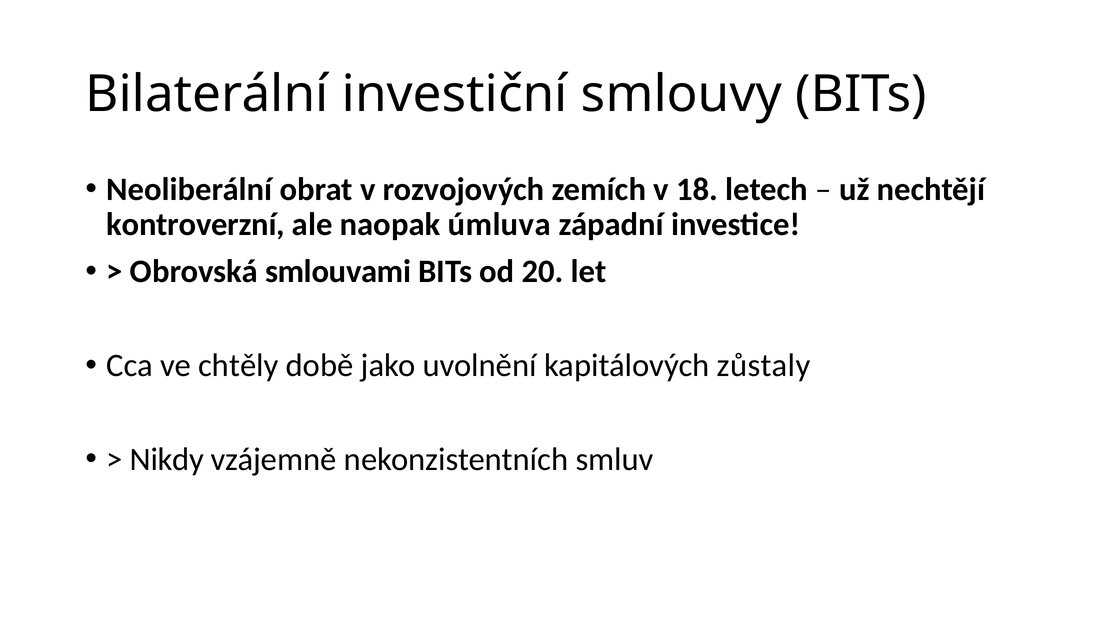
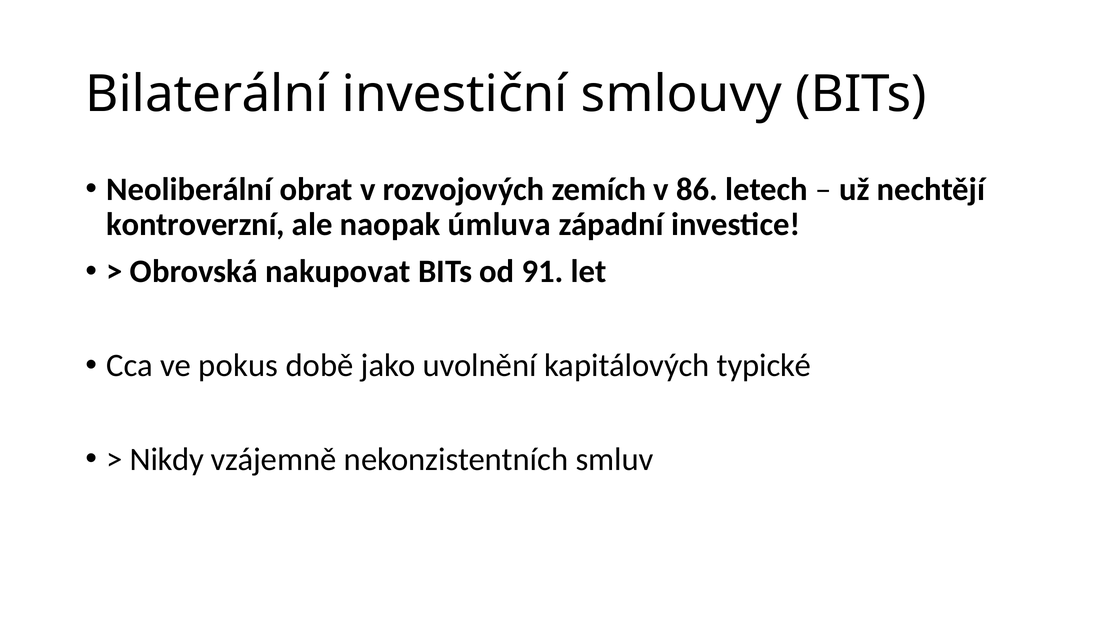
18: 18 -> 86
smlouvami: smlouvami -> nakupovat
20: 20 -> 91
chtěly: chtěly -> pokus
zůstaly: zůstaly -> typické
